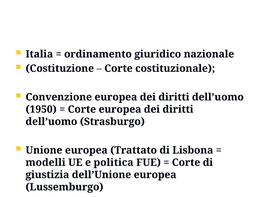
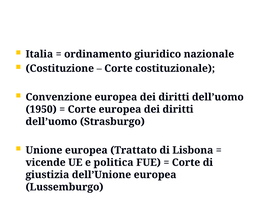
modelli: modelli -> vicende
